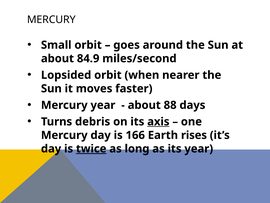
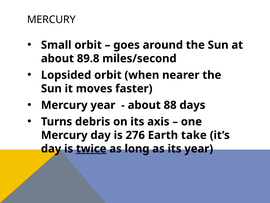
84.9: 84.9 -> 89.8
axis underline: present -> none
166: 166 -> 276
rises: rises -> take
